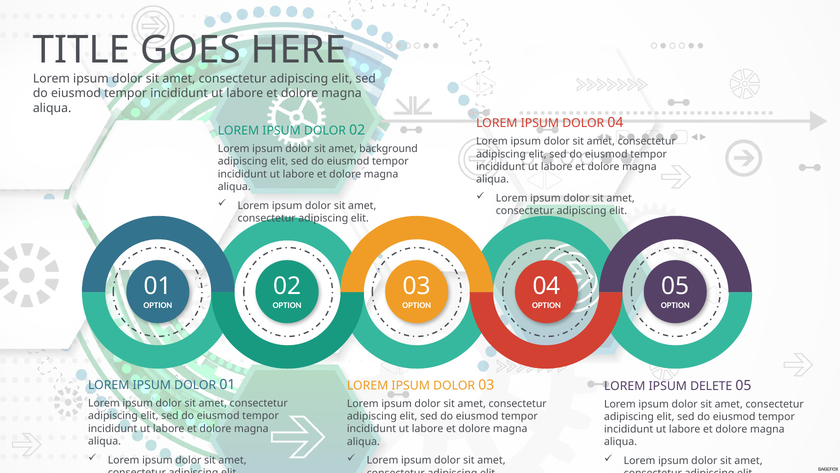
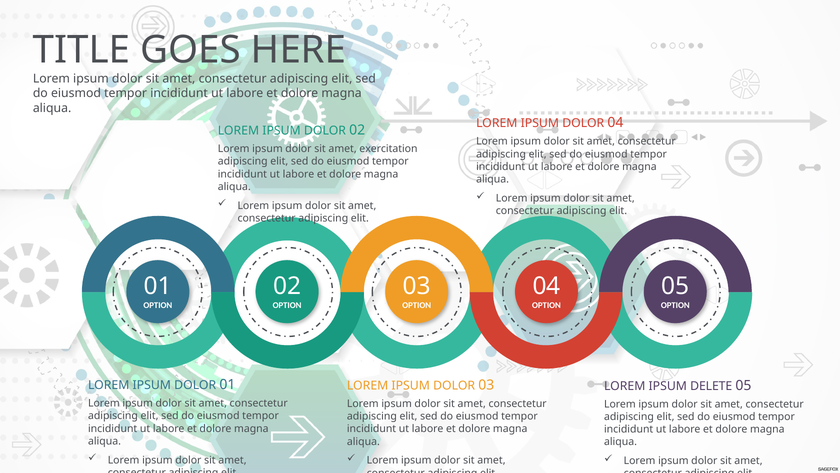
background: background -> exercitation
